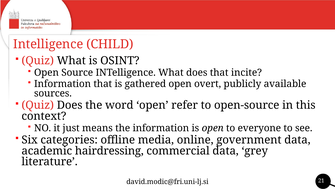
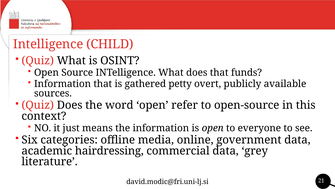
incite: incite -> funds
gathered open: open -> petty
